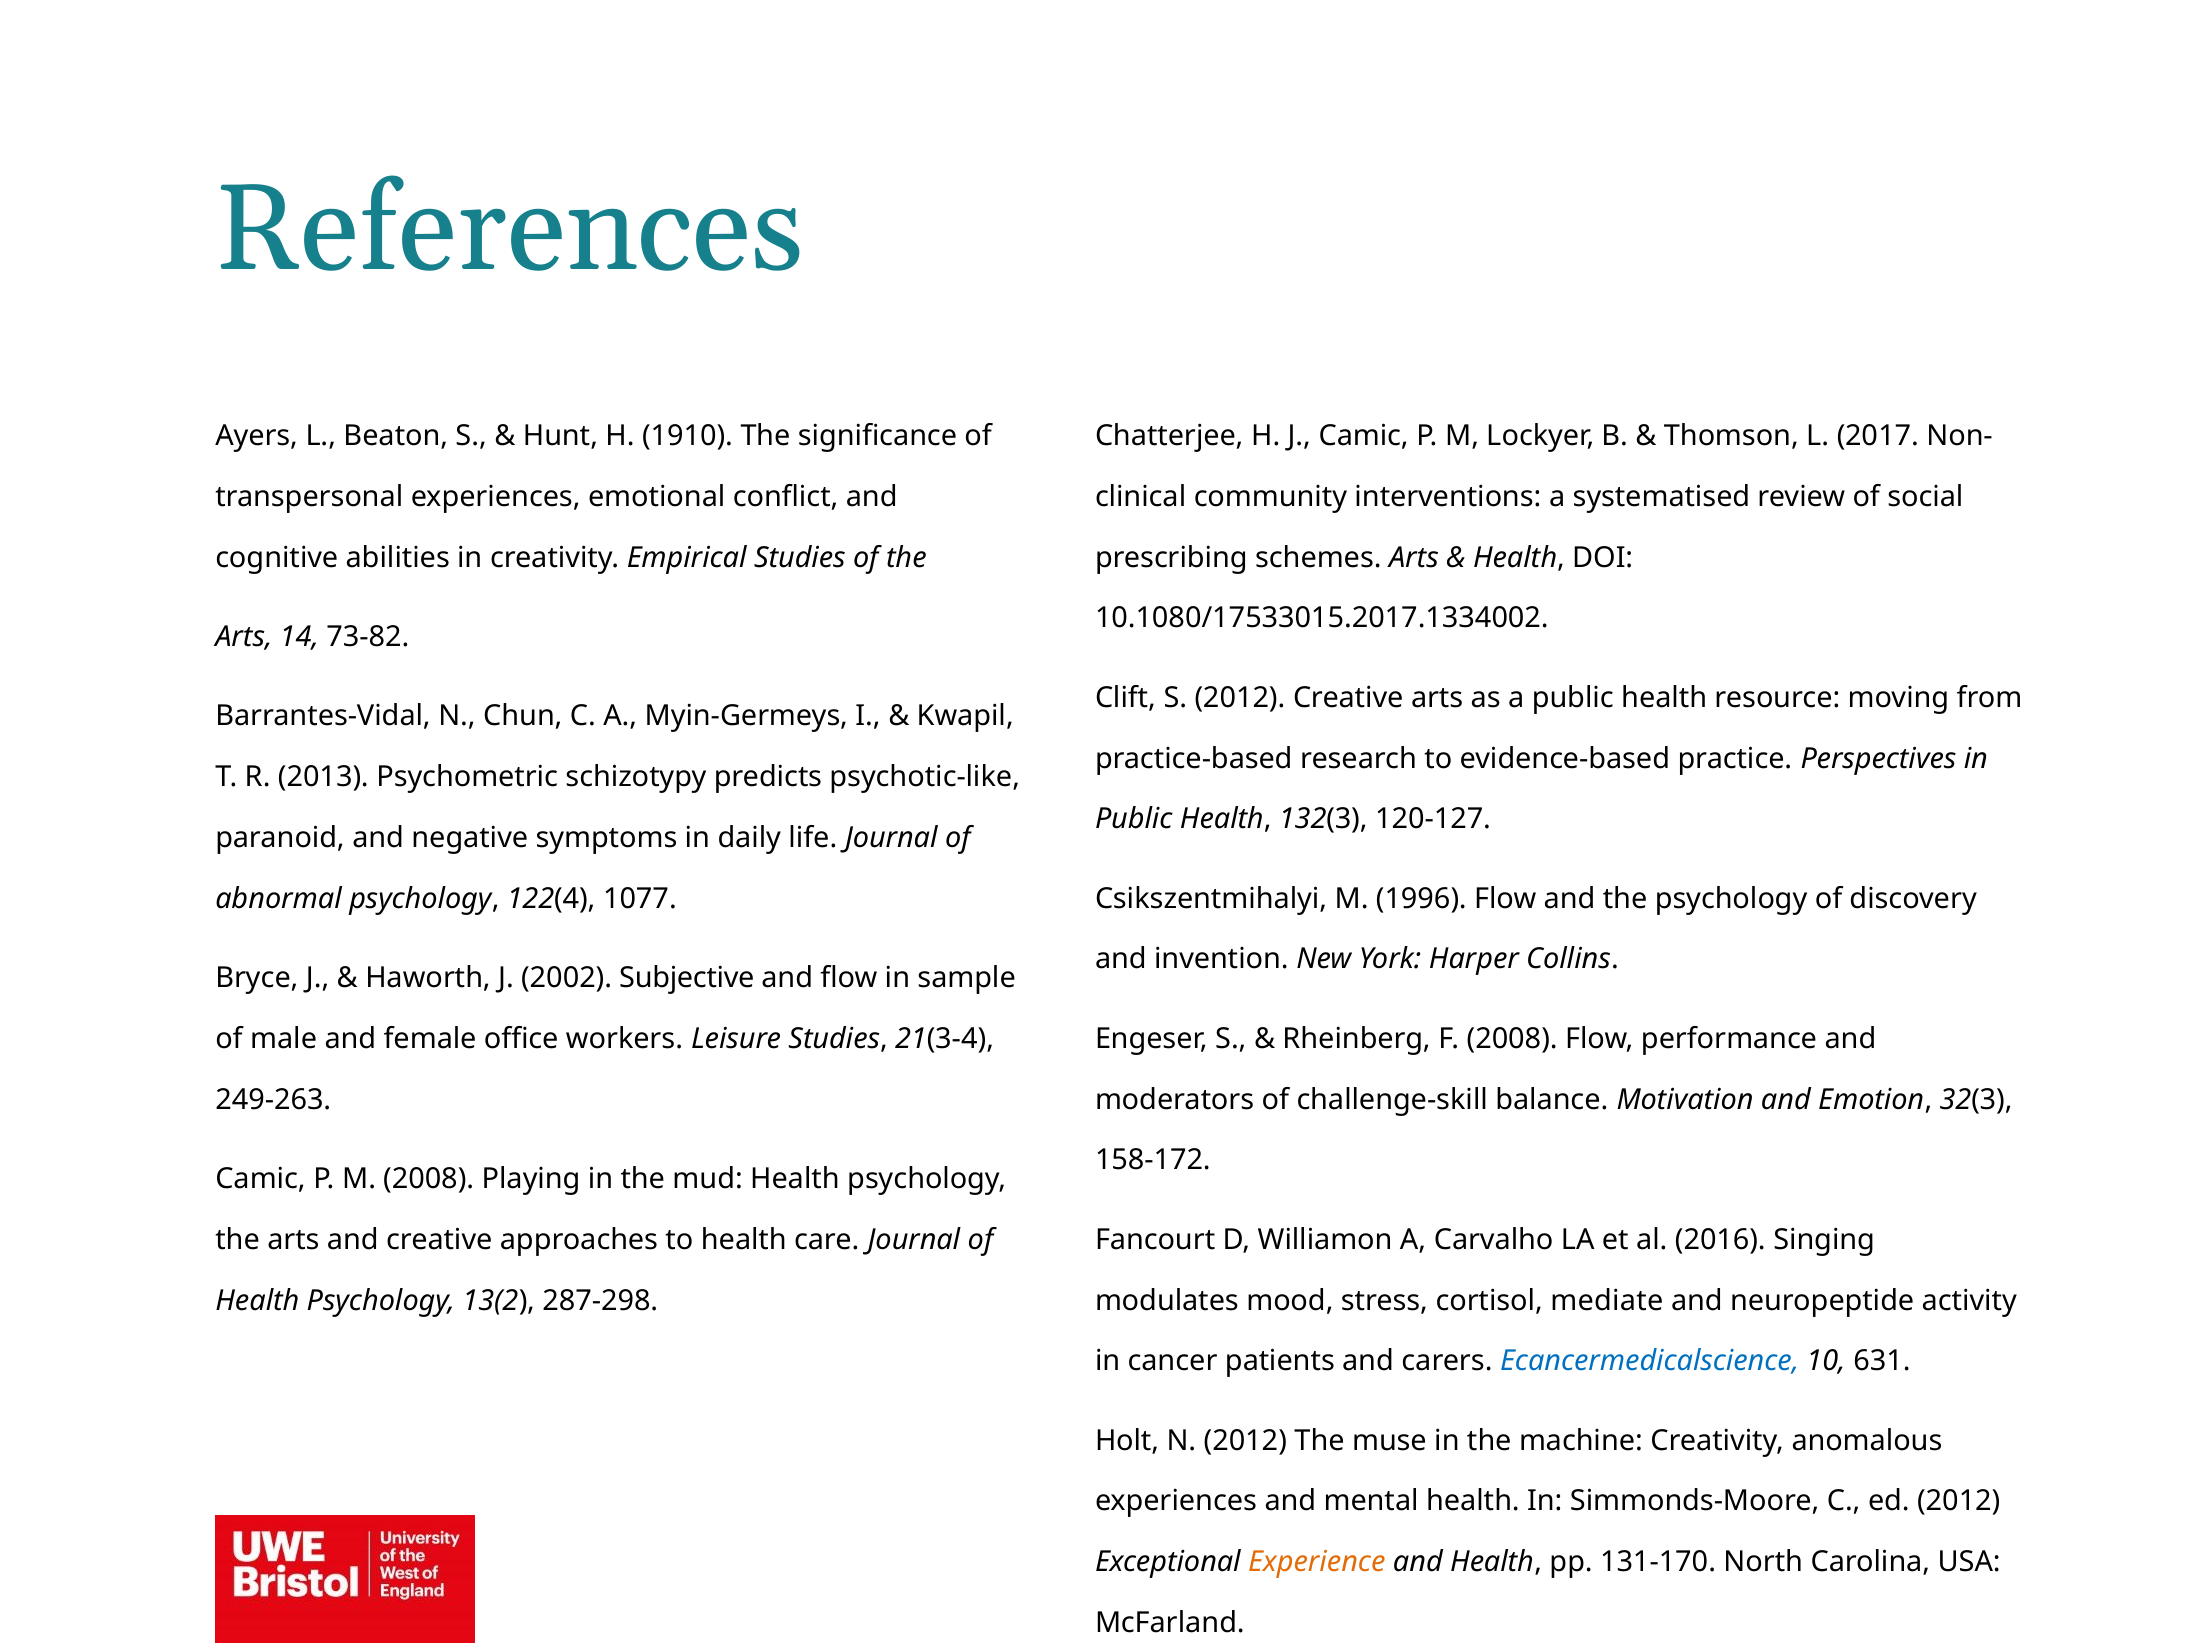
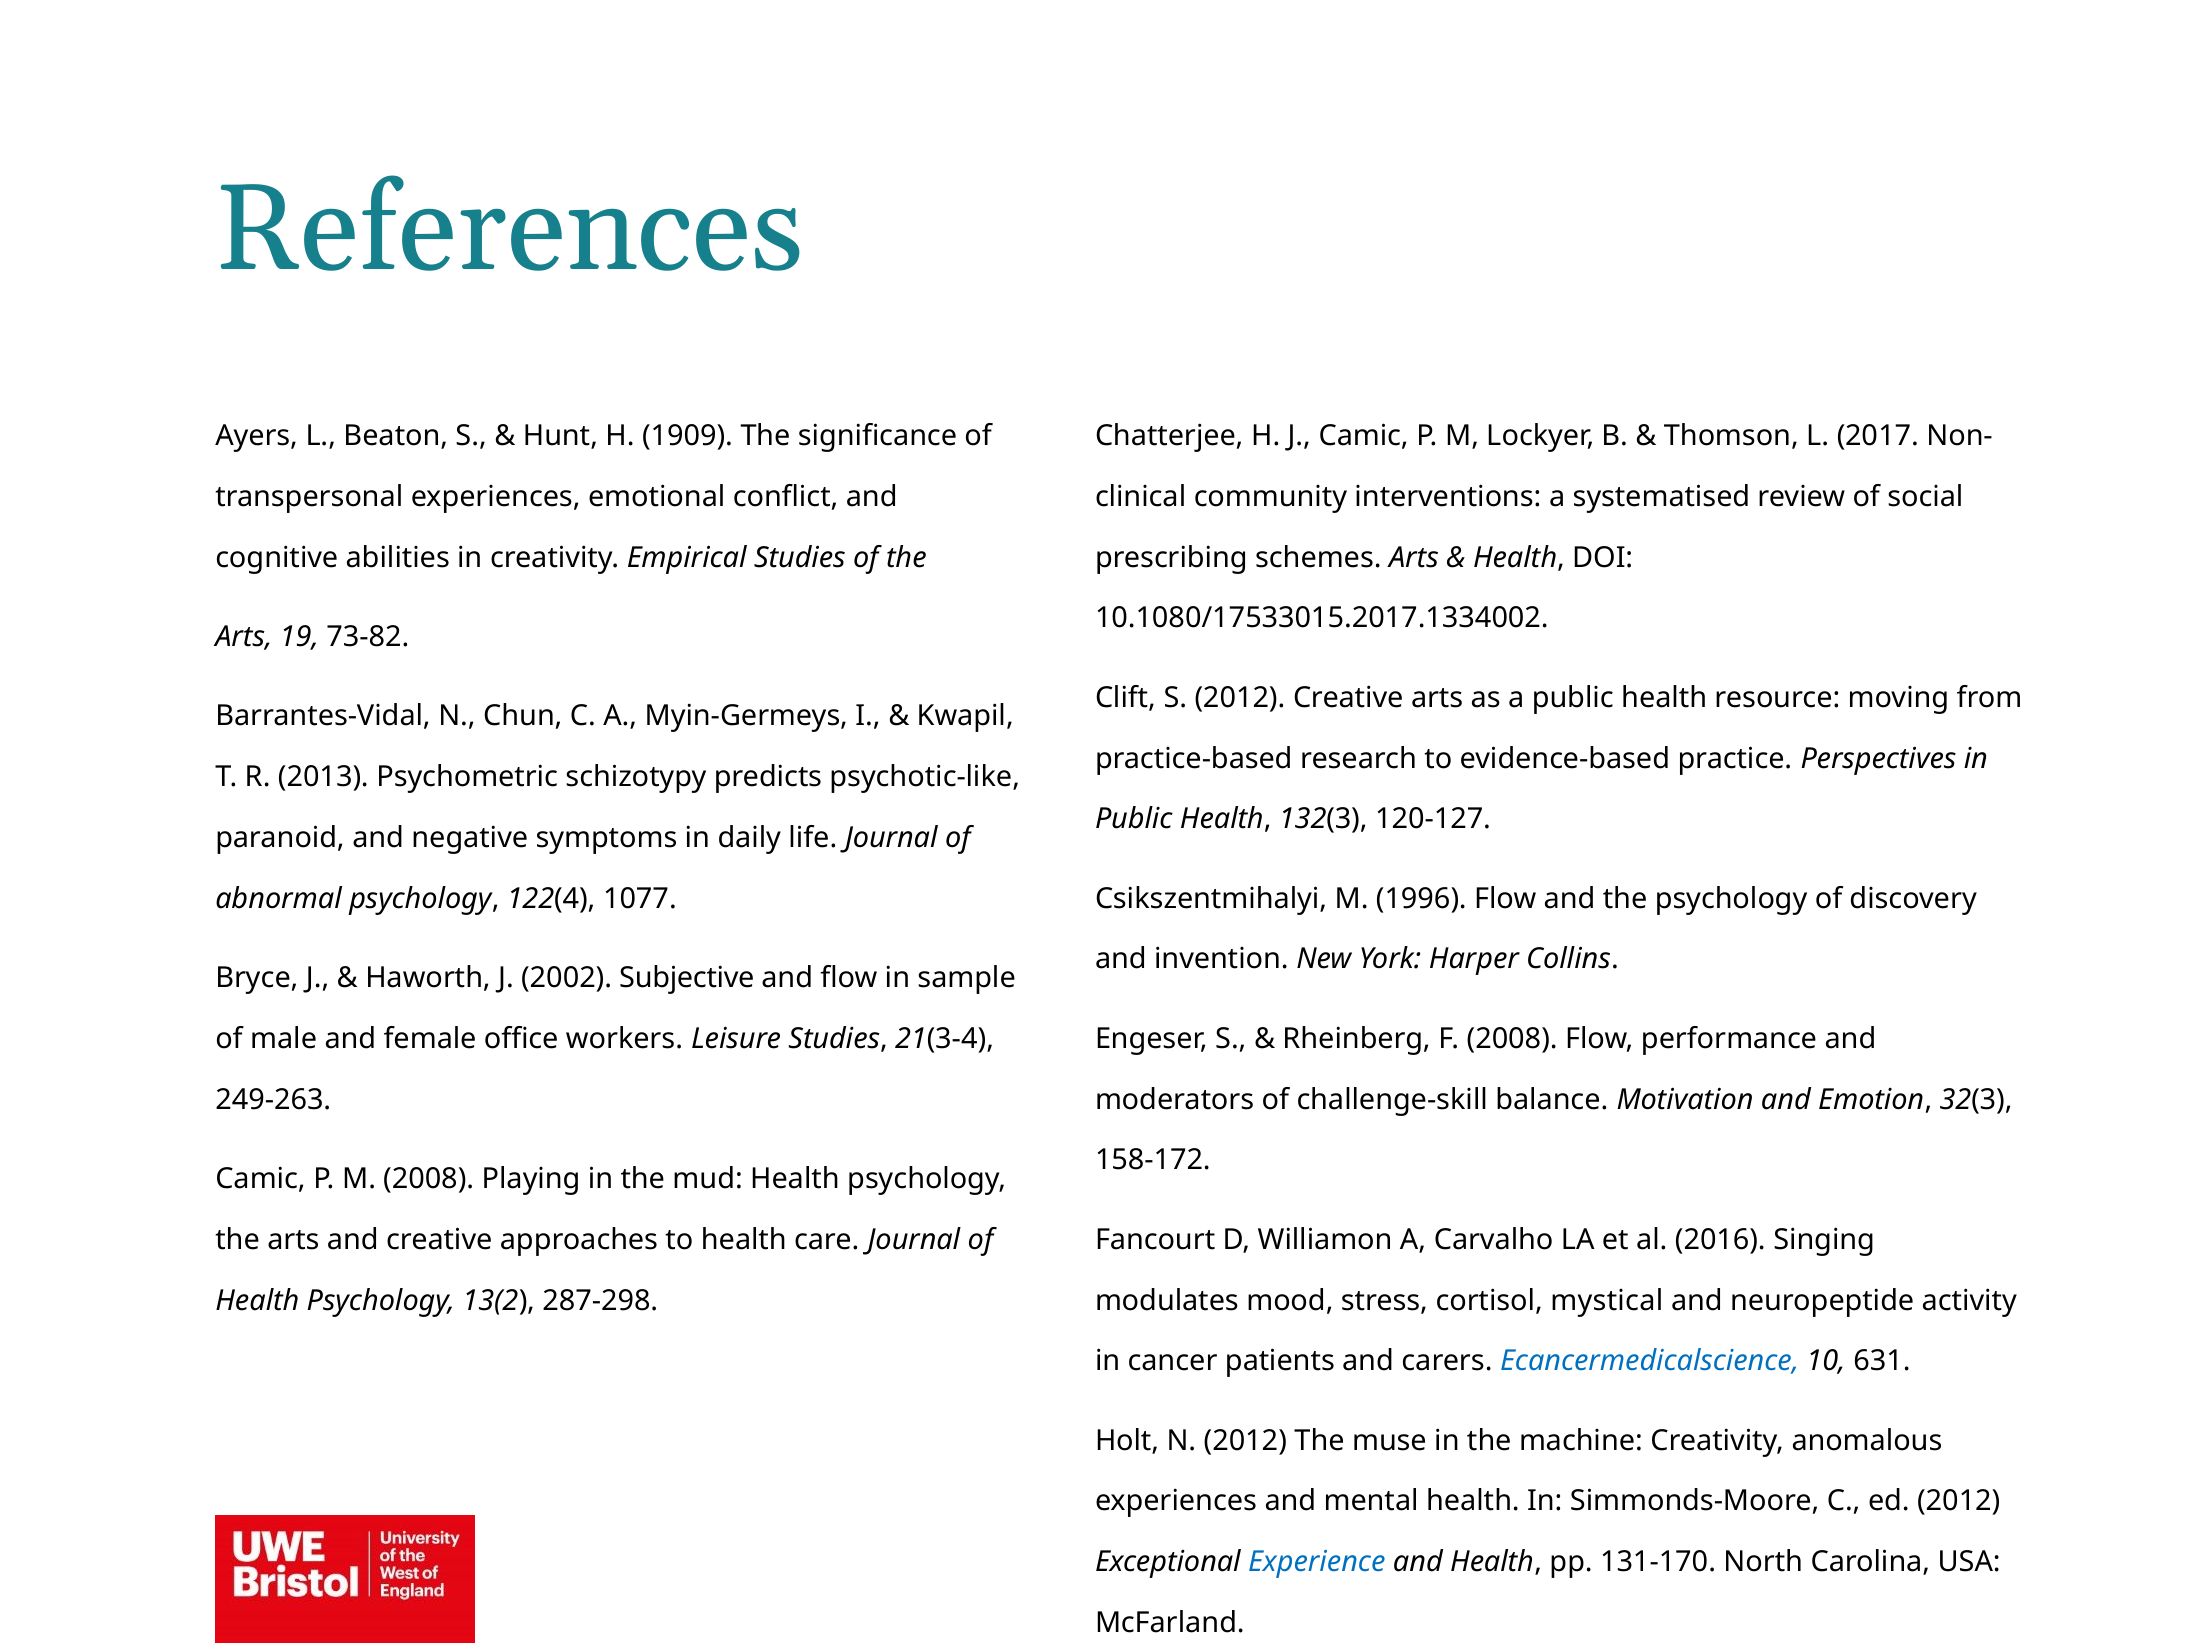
1910: 1910 -> 1909
14: 14 -> 19
mediate: mediate -> mystical
Experience colour: orange -> blue
